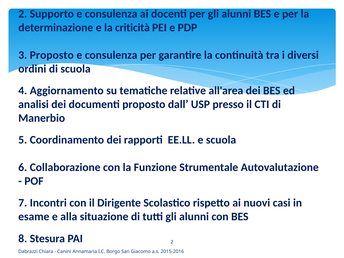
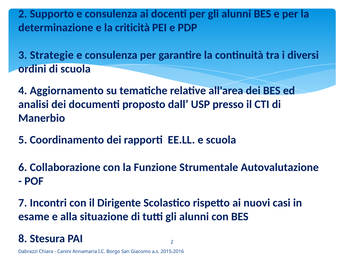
3 Proposto: Proposto -> Strategie
